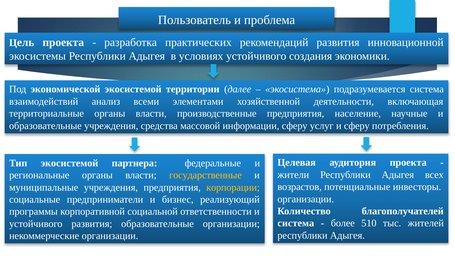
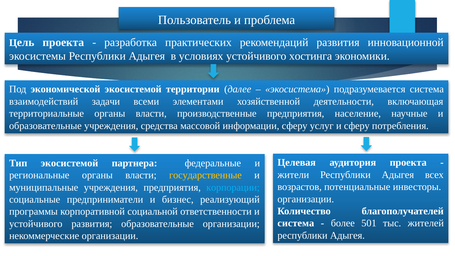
создания: создания -> хостинга
анализ: анализ -> задачи
корпорации colour: yellow -> light blue
510: 510 -> 501
